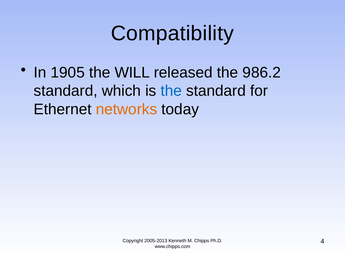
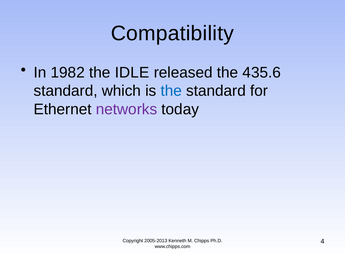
1905: 1905 -> 1982
WILL: WILL -> IDLE
986.2: 986.2 -> 435.6
networks colour: orange -> purple
